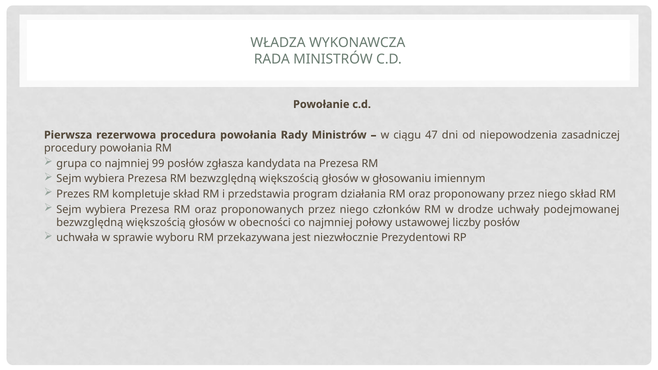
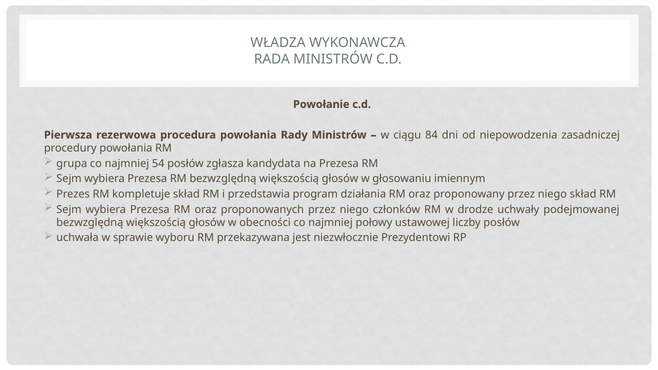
47: 47 -> 84
99: 99 -> 54
